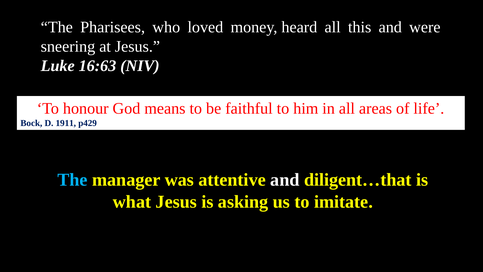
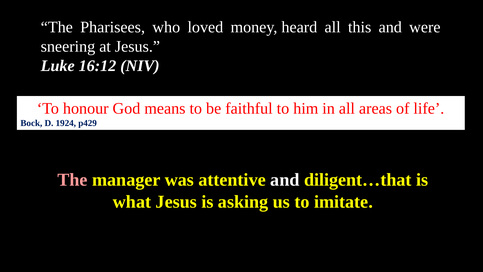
16:63: 16:63 -> 16:12
1911: 1911 -> 1924
The at (73, 180) colour: light blue -> pink
